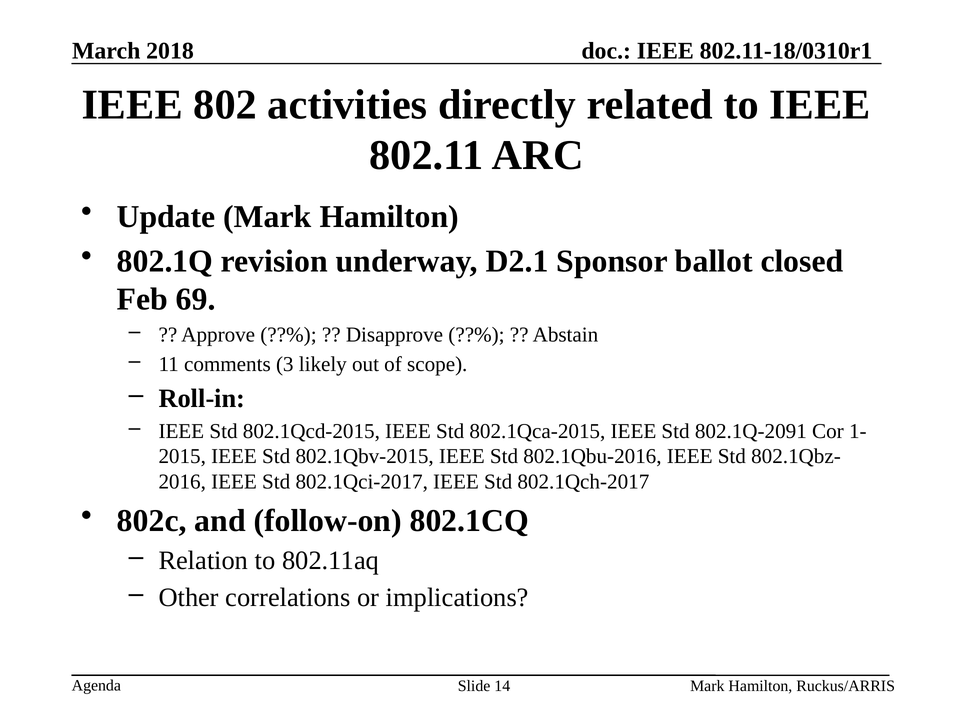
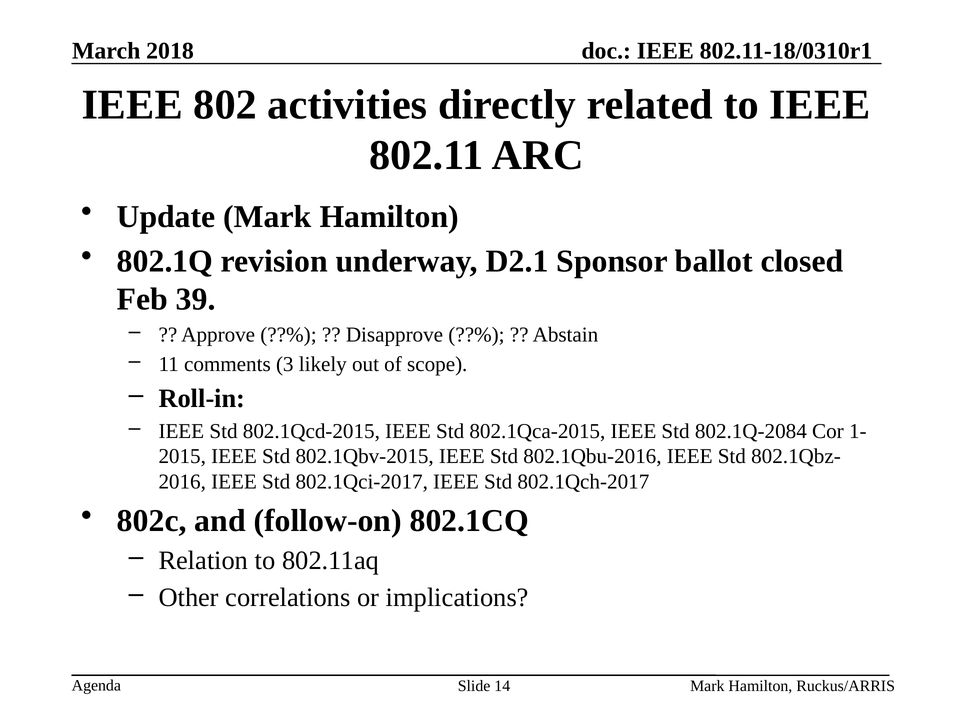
69: 69 -> 39
802.1Q-2091: 802.1Q-2091 -> 802.1Q-2084
